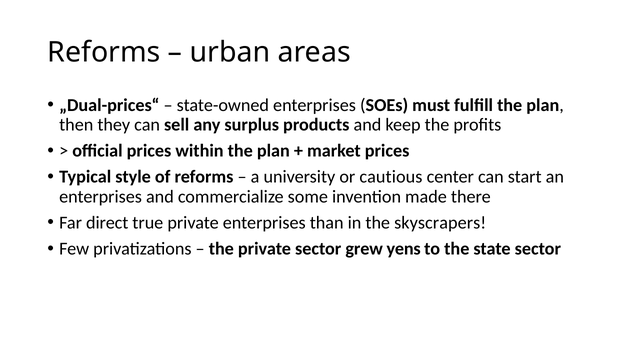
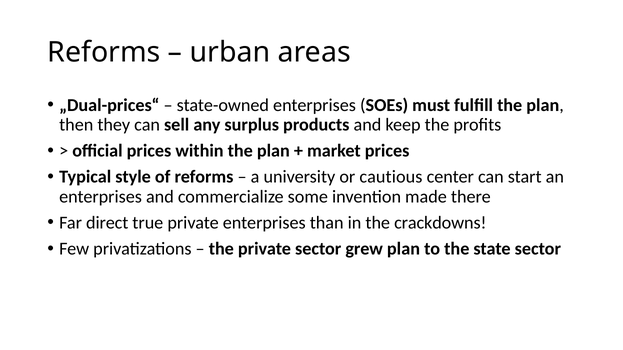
skyscrapers: skyscrapers -> crackdowns
grew yens: yens -> plan
